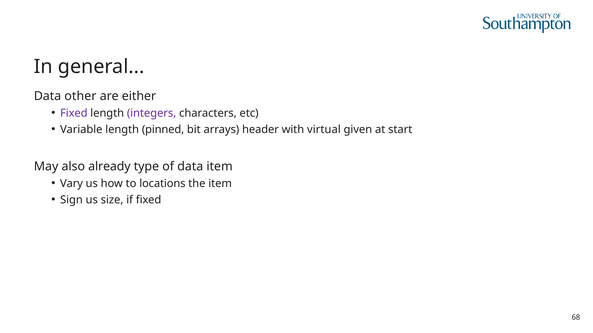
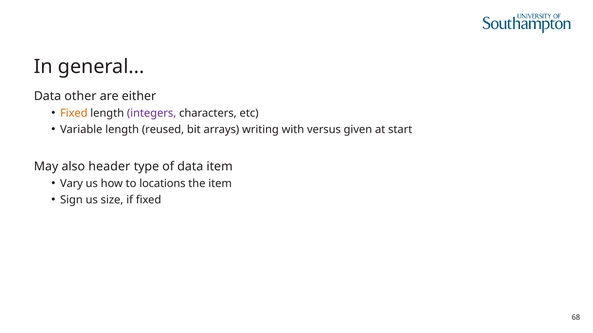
Fixed at (74, 113) colour: purple -> orange
pinned: pinned -> reused
header: header -> writing
virtual: virtual -> versus
already: already -> header
